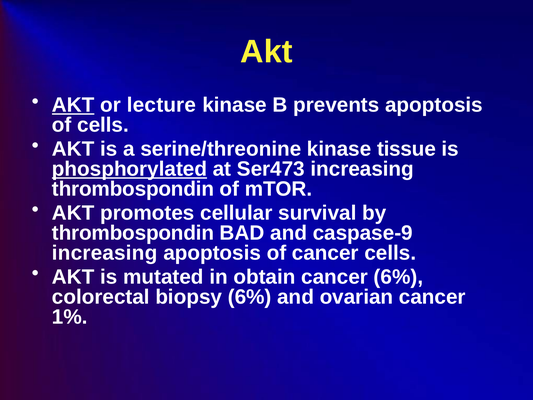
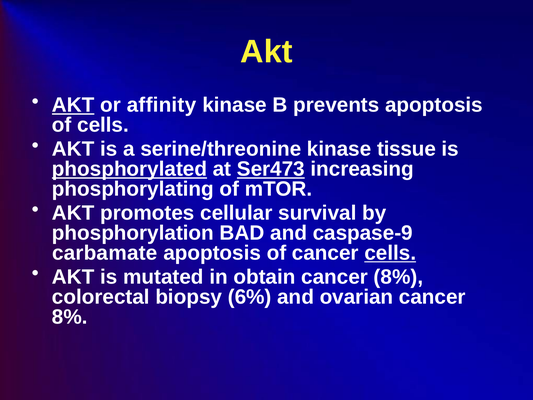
lecture: lecture -> affinity
Ser473 underline: none -> present
thrombospondin at (133, 189): thrombospondin -> phosphorylating
thrombospondin at (133, 233): thrombospondin -> phosphorylation
increasing at (105, 253): increasing -> carbamate
cells at (390, 253) underline: none -> present
6% at (398, 277): 6% -> 8%
1% at (70, 317): 1% -> 8%
